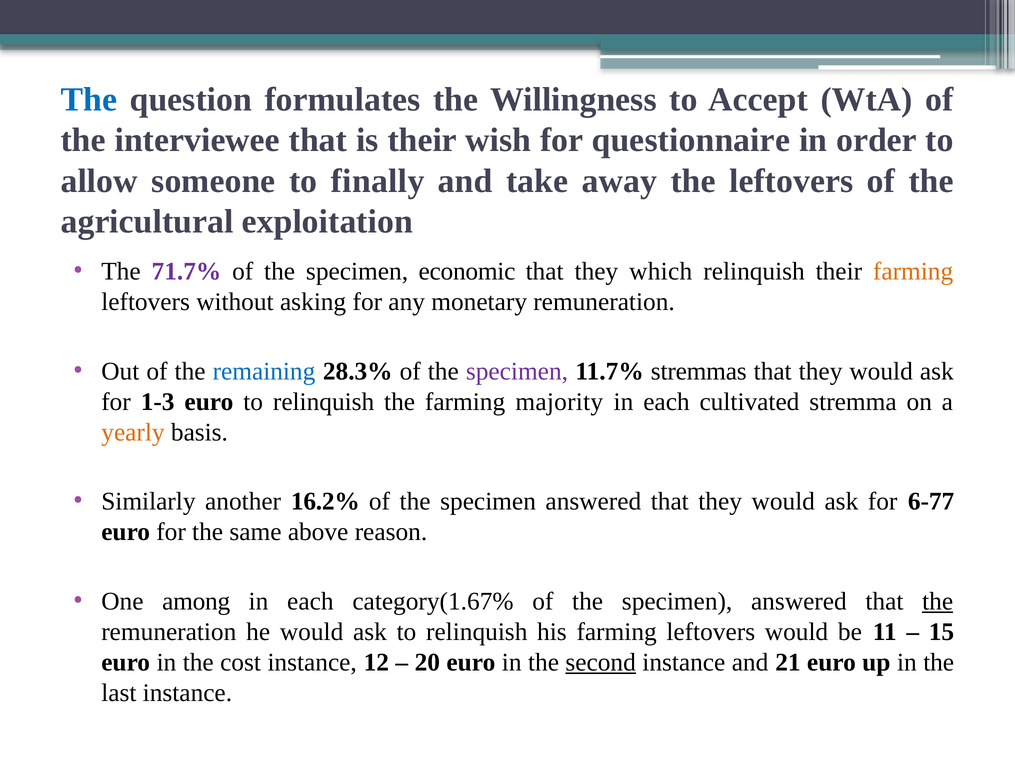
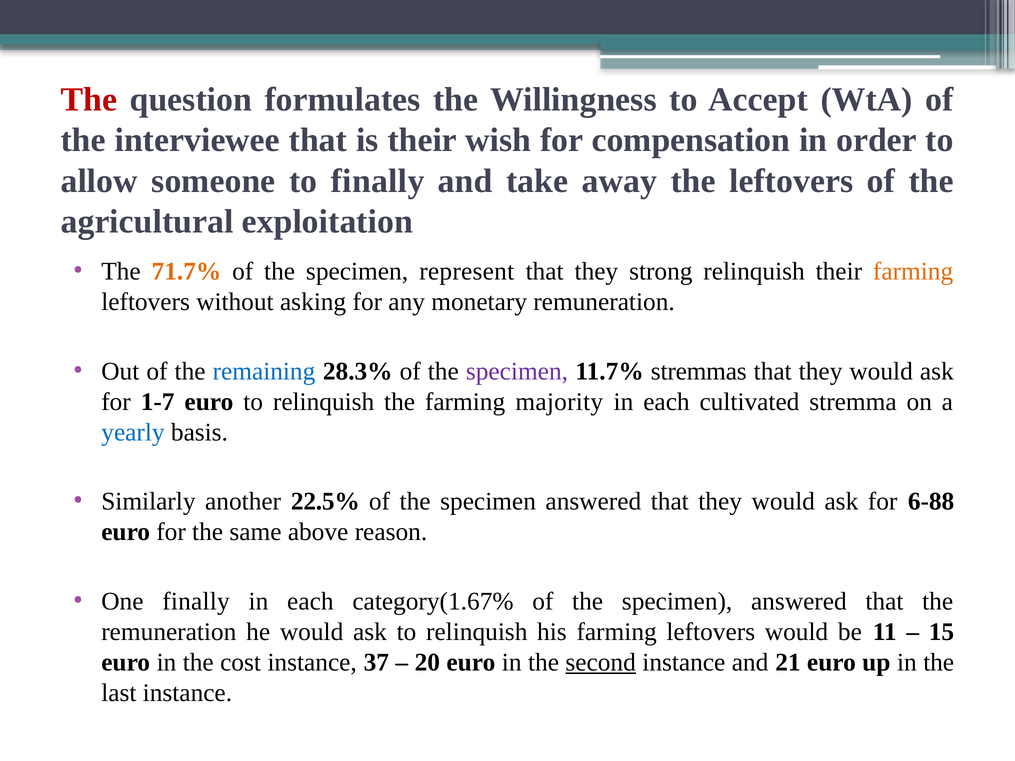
The at (89, 100) colour: blue -> red
questionnaire: questionnaire -> compensation
71.7% colour: purple -> orange
economic: economic -> represent
which: which -> strong
1-3: 1-3 -> 1-7
yearly colour: orange -> blue
16.2%: 16.2% -> 22.5%
6-77: 6-77 -> 6-88
One among: among -> finally
the at (938, 602) underline: present -> none
12: 12 -> 37
